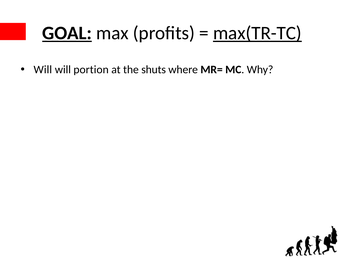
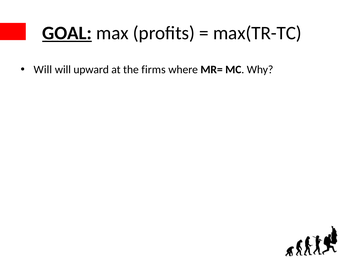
max(TR-TC underline: present -> none
portion: portion -> upward
shuts: shuts -> firms
